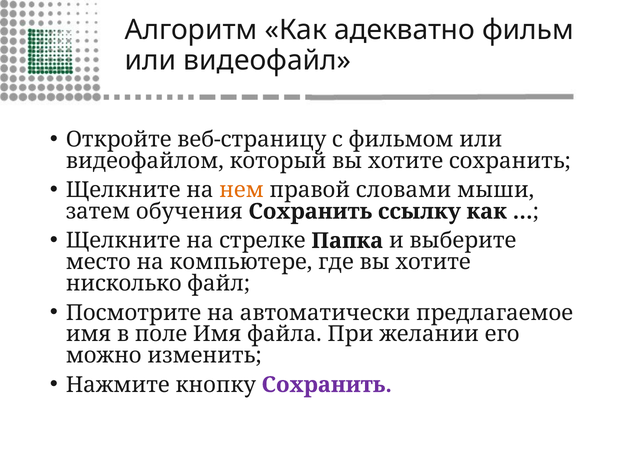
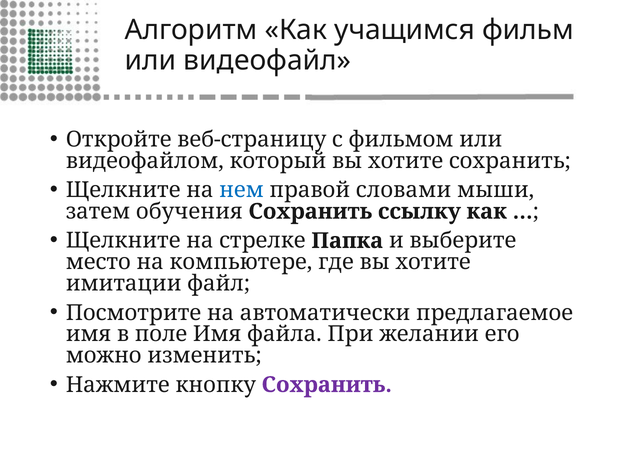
адекватно: адекватно -> учащимся
нем colour: orange -> blue
нисколько: нисколько -> имитации
